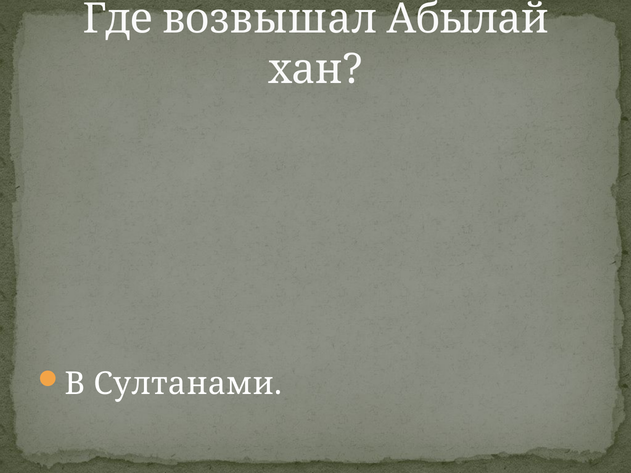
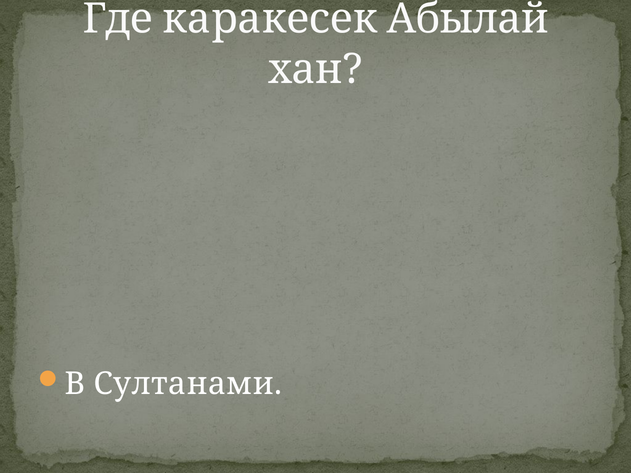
возвышал: возвышал -> каракесек
